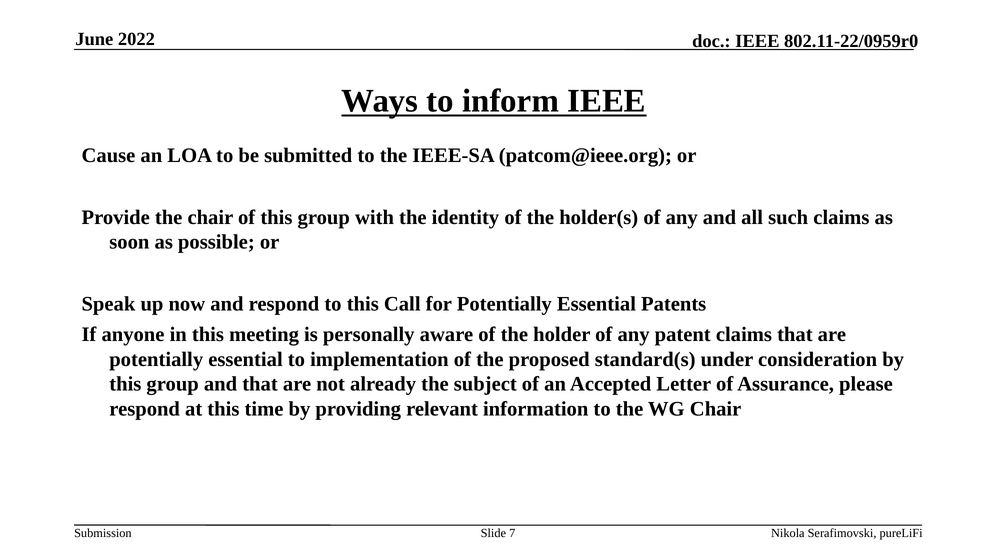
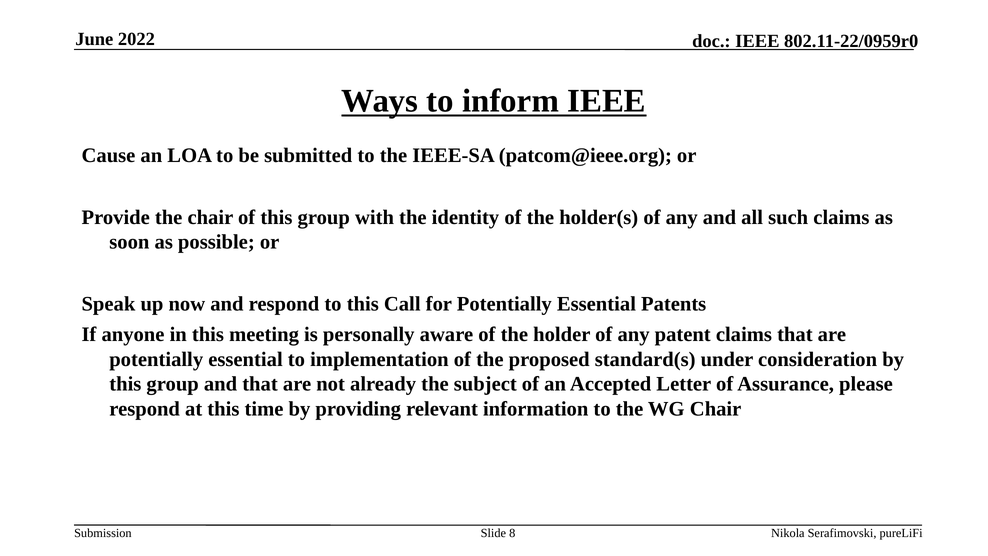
7: 7 -> 8
